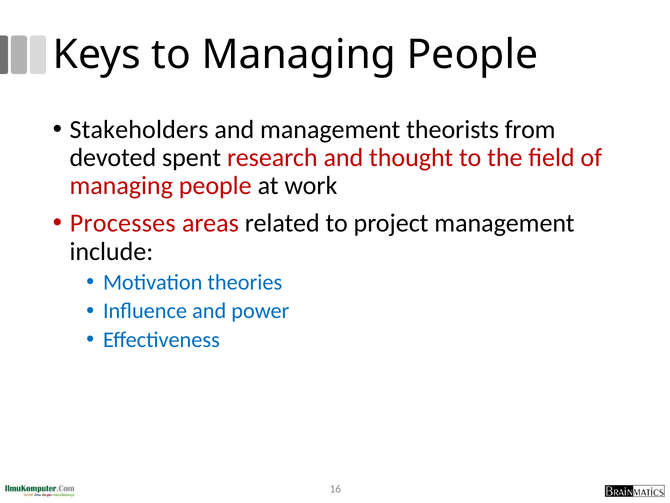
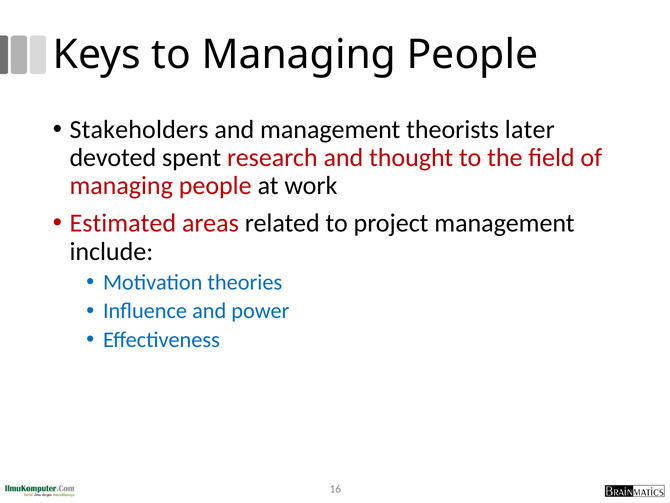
from: from -> later
Processes: Processes -> Estimated
